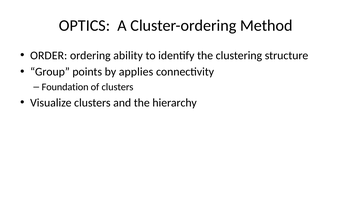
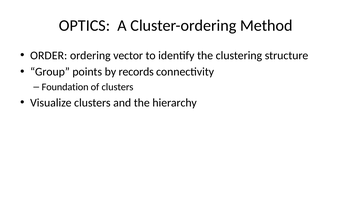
ability: ability -> vector
applies: applies -> records
